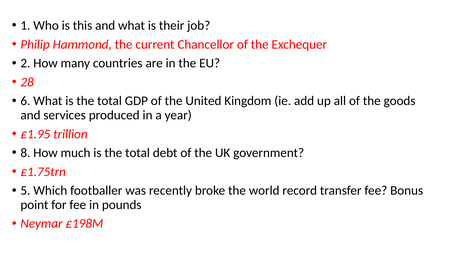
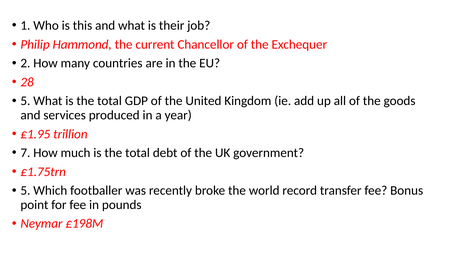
6 at (25, 101): 6 -> 5
8: 8 -> 7
